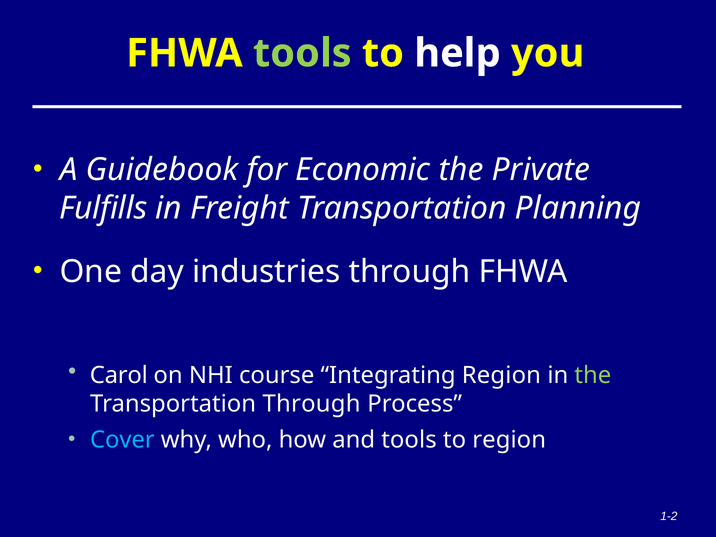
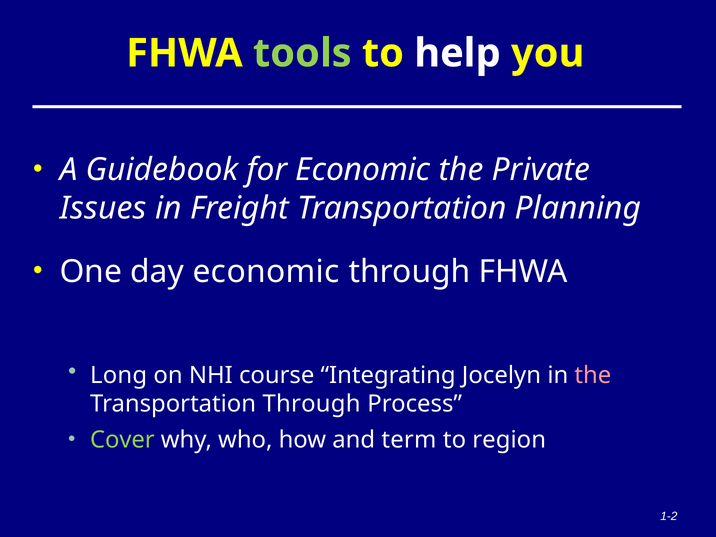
Fulfills: Fulfills -> Issues
day industries: industries -> economic
Carol: Carol -> Long
Integrating Region: Region -> Jocelyn
the at (593, 375) colour: light green -> pink
Cover colour: light blue -> light green
and tools: tools -> term
